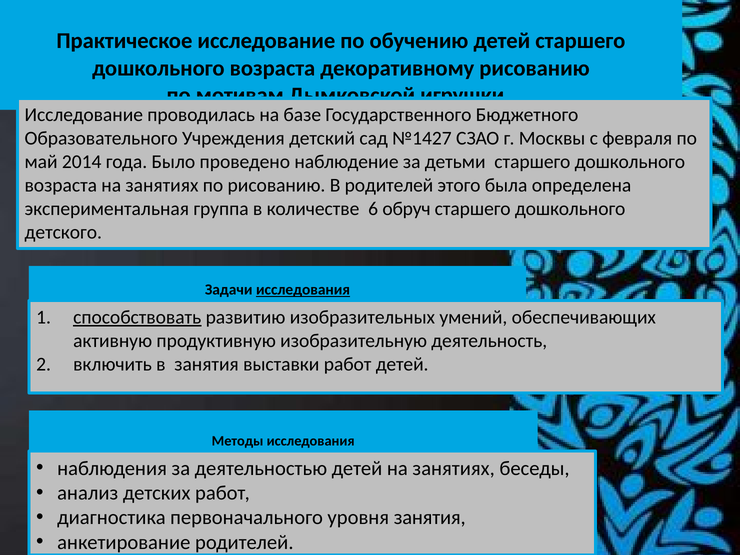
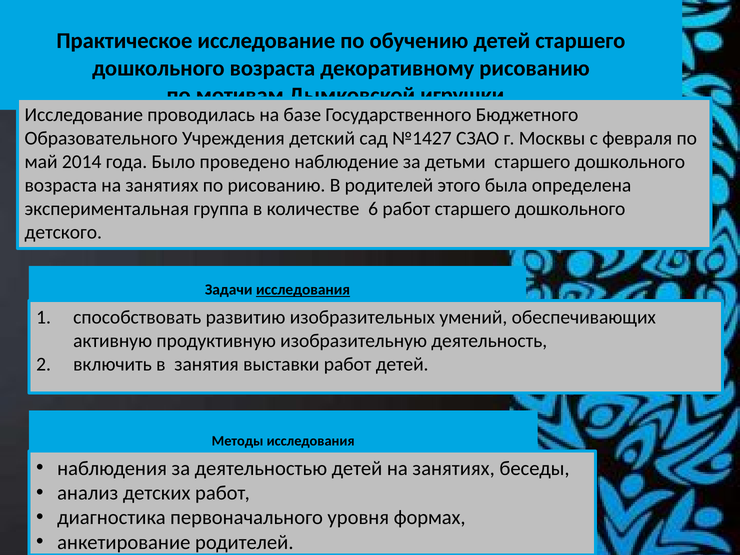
6 обруч: обруч -> работ
способствовать underline: present -> none
уровня занятия: занятия -> формах
